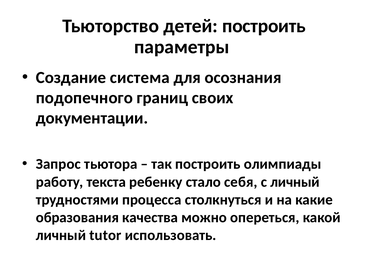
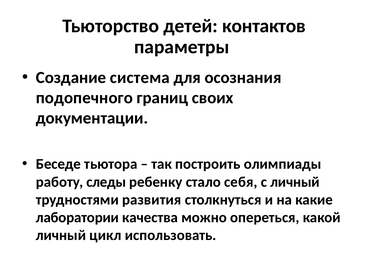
детей построить: построить -> контактов
Запрос: Запрос -> Беседе
текста: текста -> следы
процесса: процесса -> развития
образования: образования -> лаборатории
tutor: tutor -> цикл
